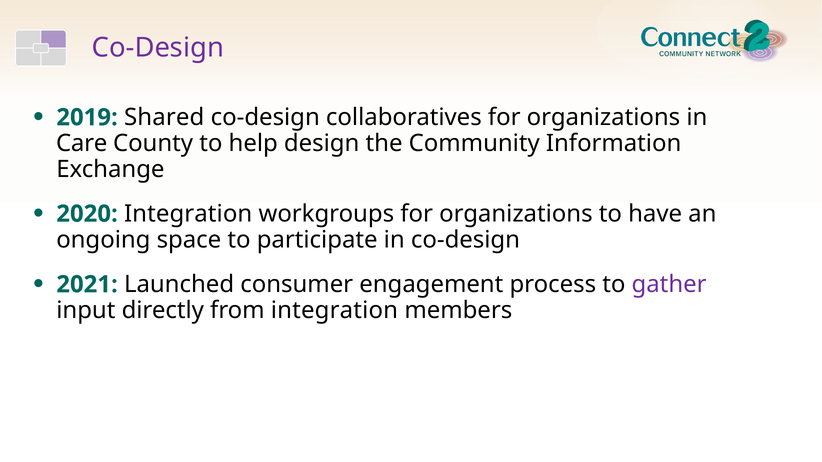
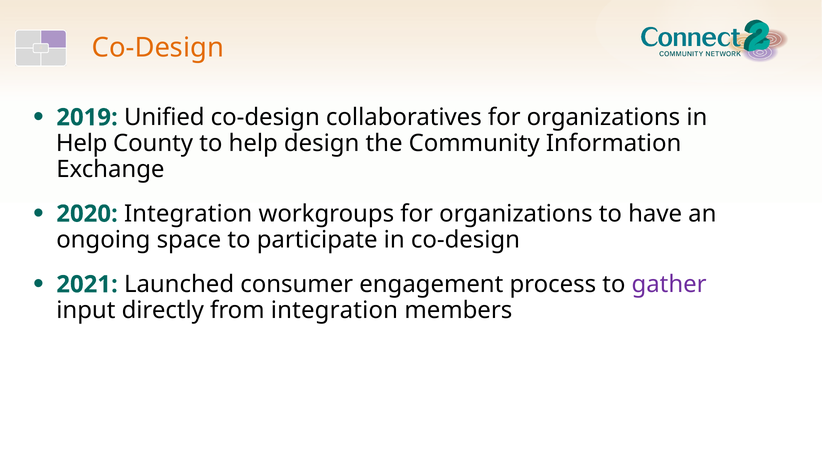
Co-Design at (158, 48) colour: purple -> orange
Shared: Shared -> Unified
Care at (82, 143): Care -> Help
